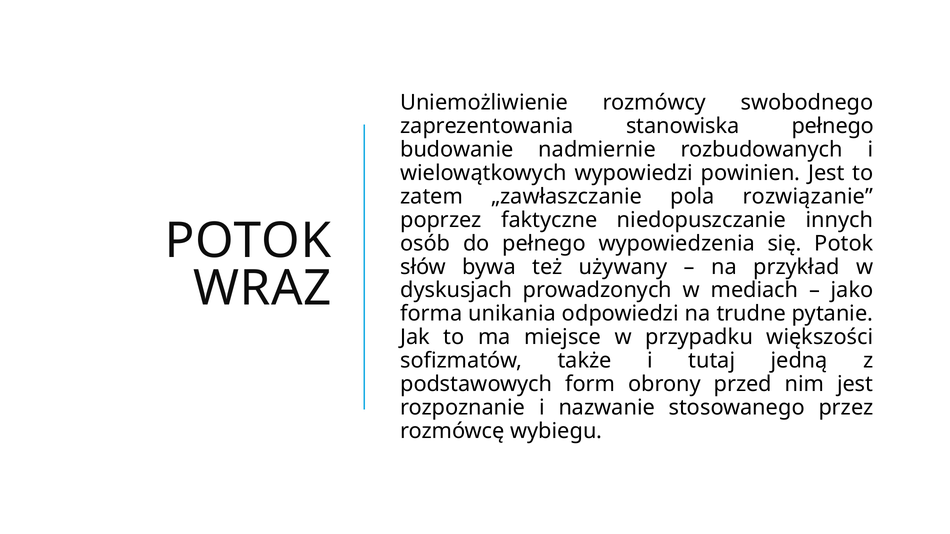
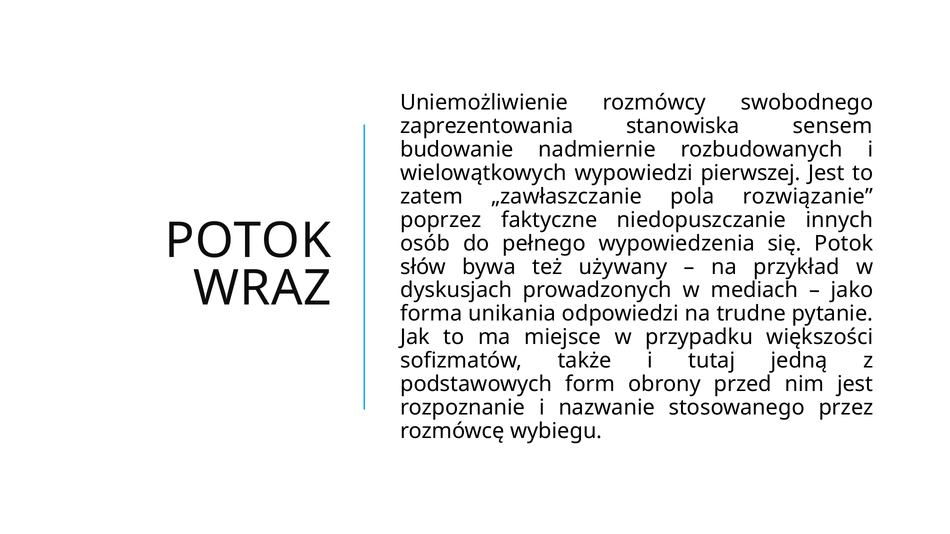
stanowiska pełnego: pełnego -> sensem
powinien: powinien -> pierwszej
